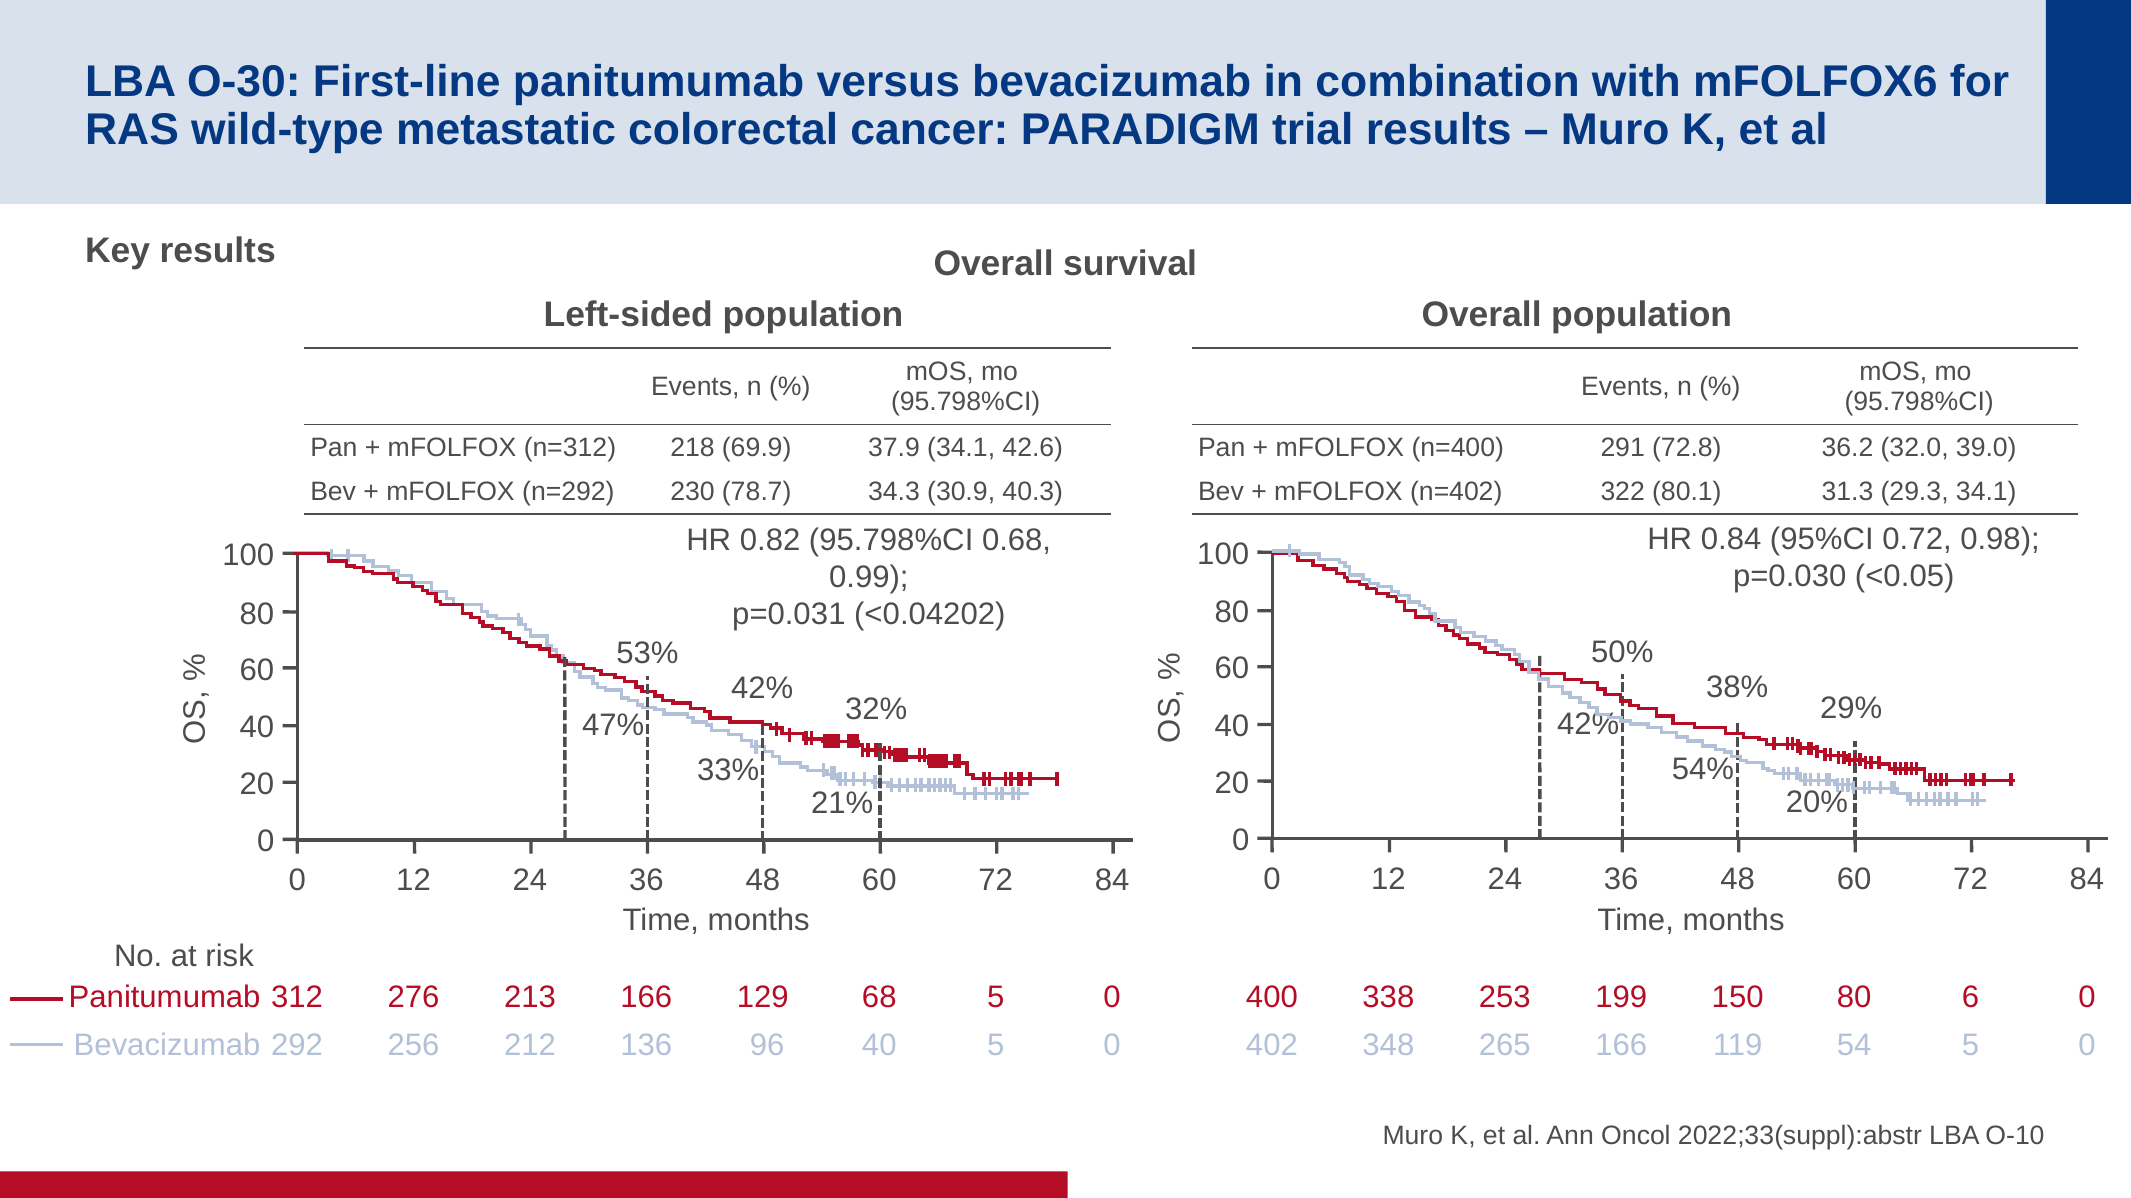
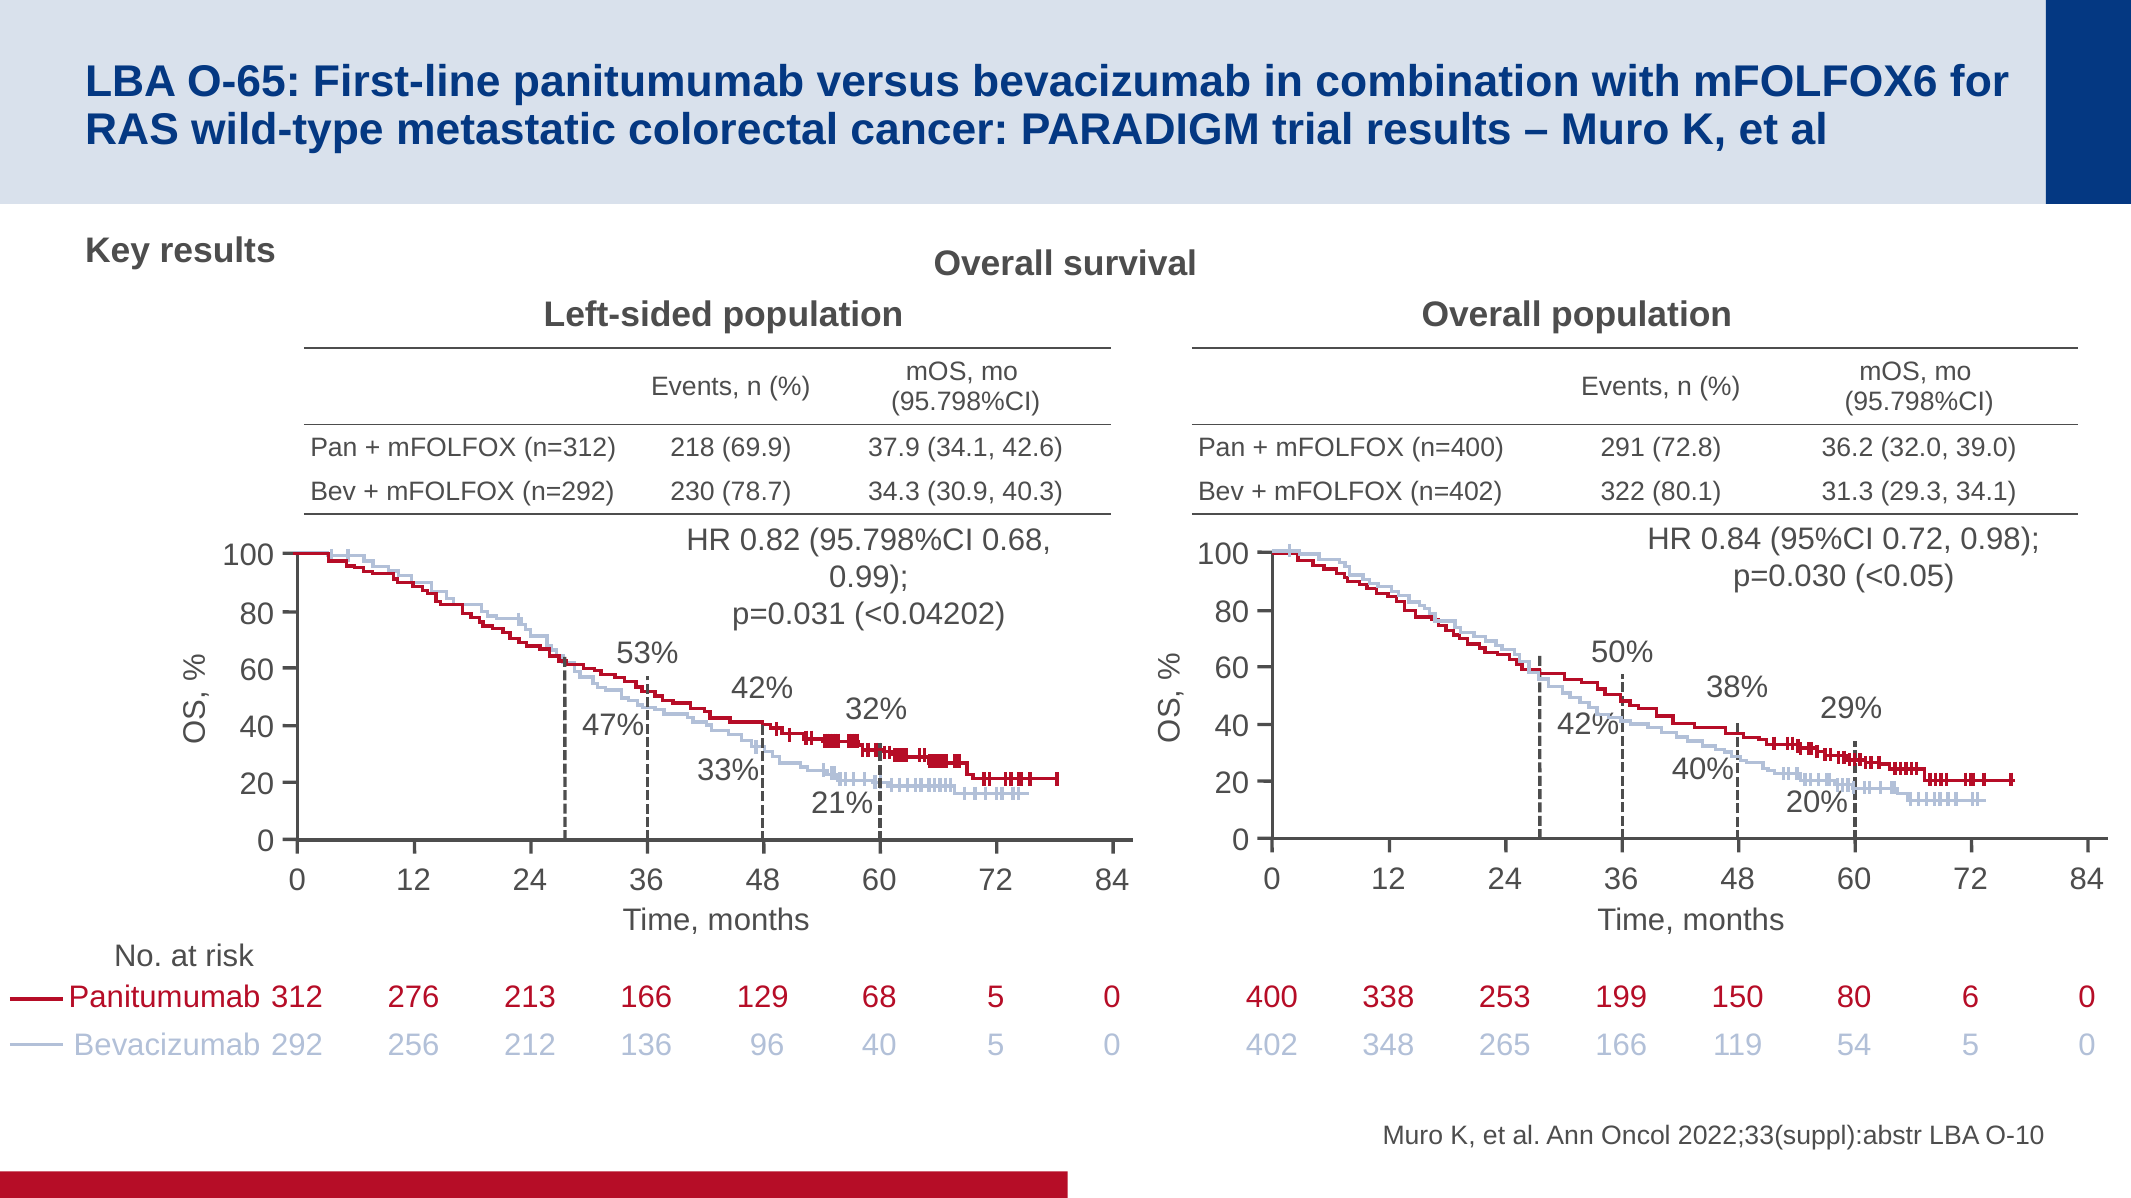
O-30: O-30 -> O-65
54%: 54% -> 40%
